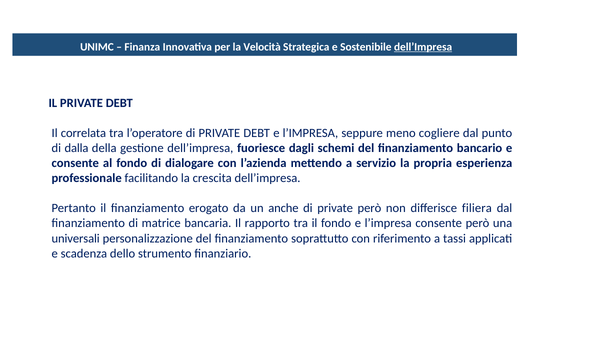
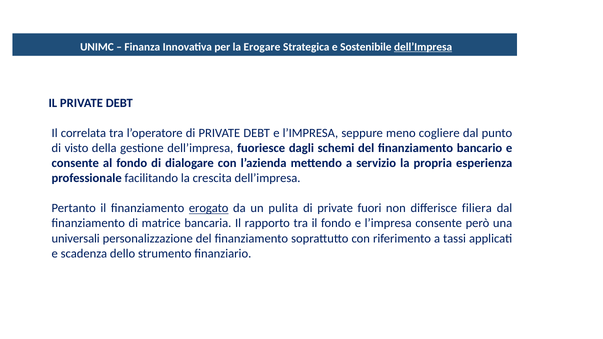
Velocità: Velocità -> Erogare
dalla: dalla -> visto
erogato underline: none -> present
anche: anche -> pulita
private però: però -> fuori
